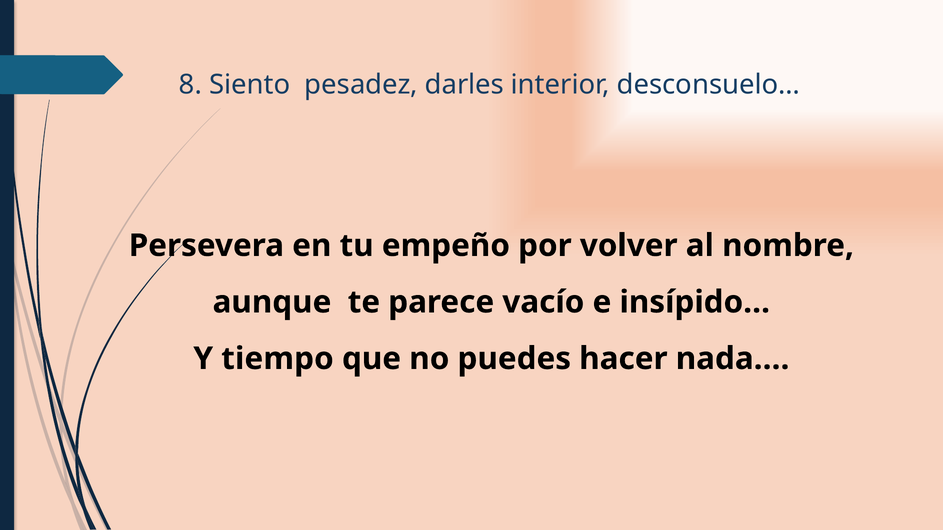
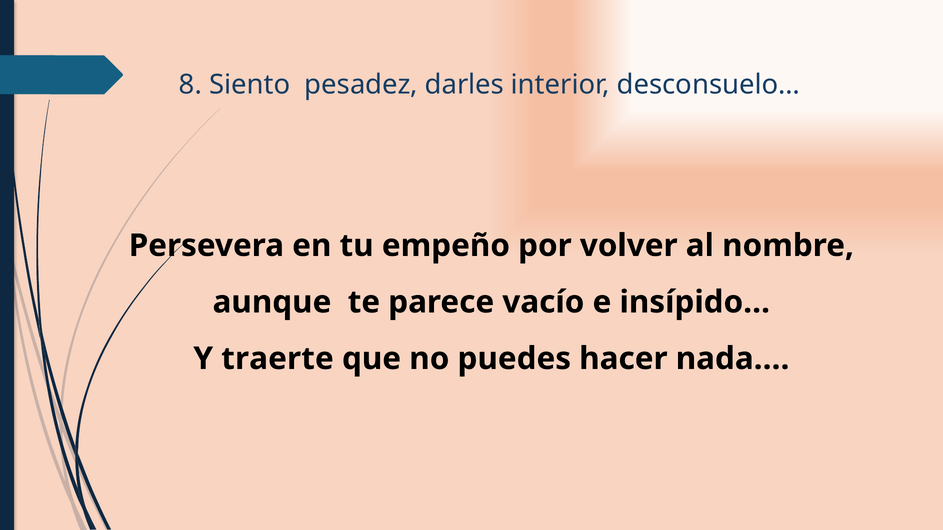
tiempo: tiempo -> traerte
